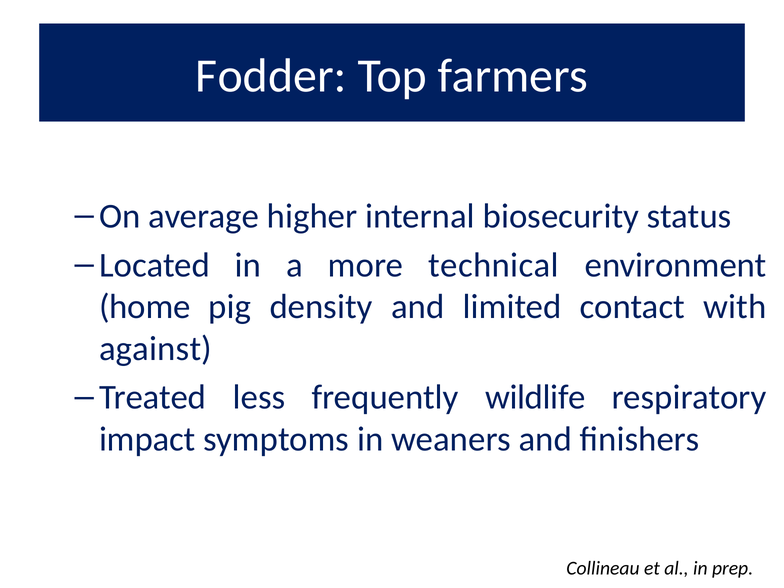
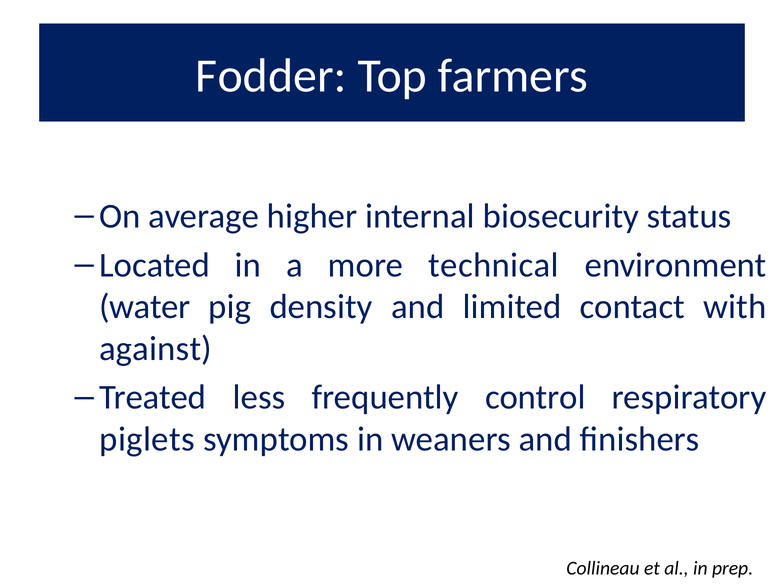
home: home -> water
wildlife: wildlife -> control
impact: impact -> piglets
